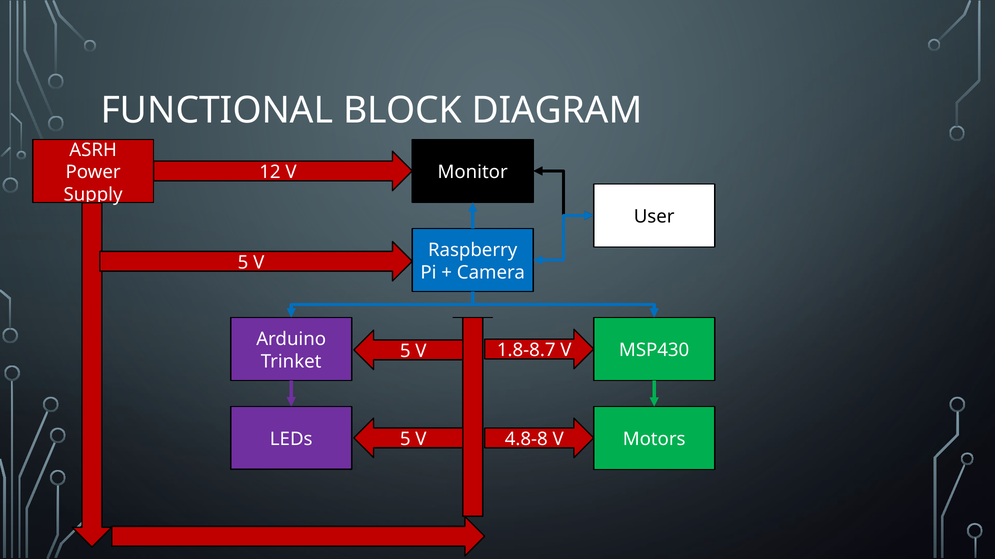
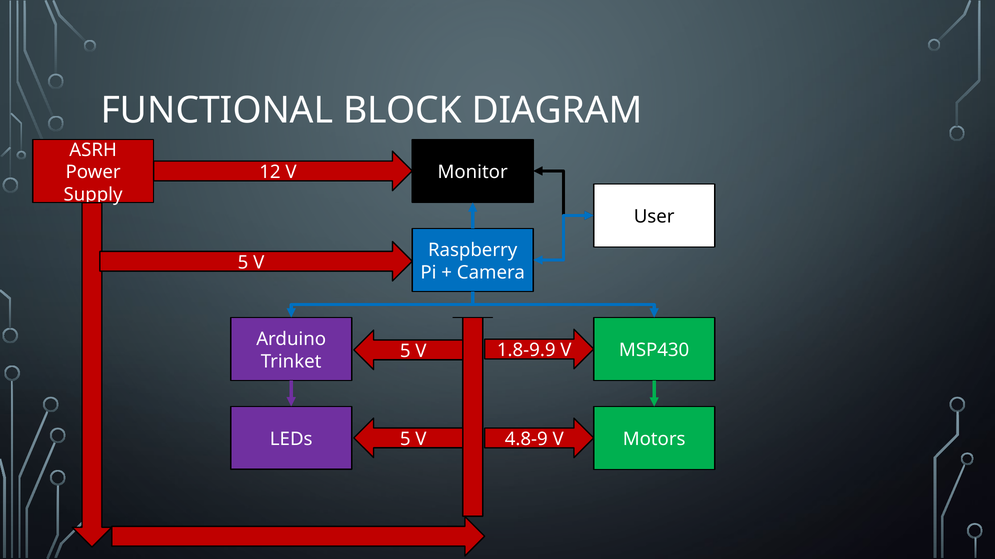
1.8-8.7: 1.8-8.7 -> 1.8-9.9
4.8-8: 4.8-8 -> 4.8-9
